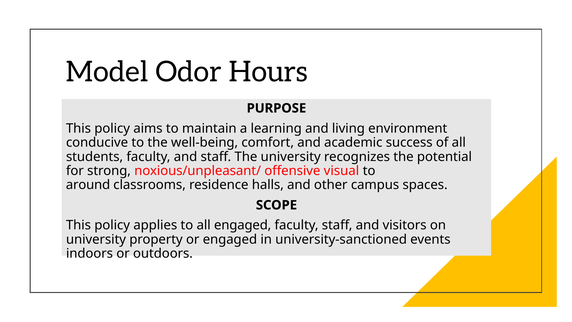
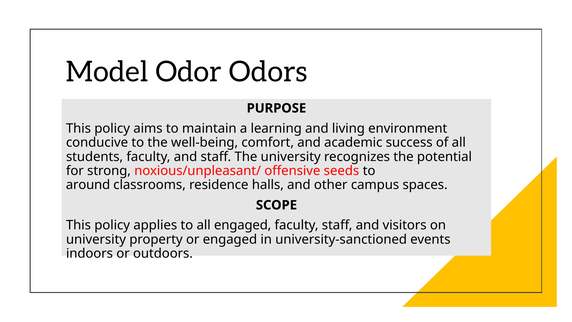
Hours: Hours -> Odors
visual: visual -> seeds
